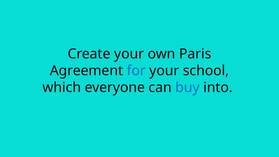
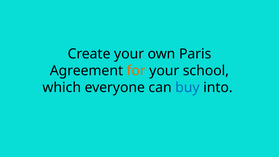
for colour: blue -> orange
